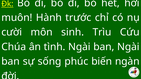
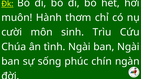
trước: trước -> thơm
biến: biến -> chín
